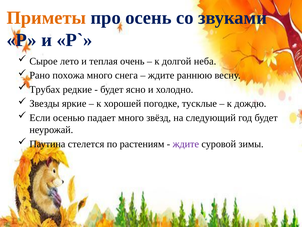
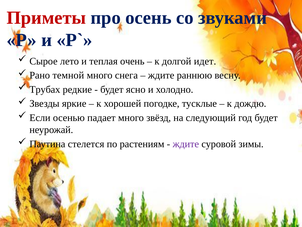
Приметы colour: orange -> red
неба: неба -> идет
похожа: похожа -> темной
